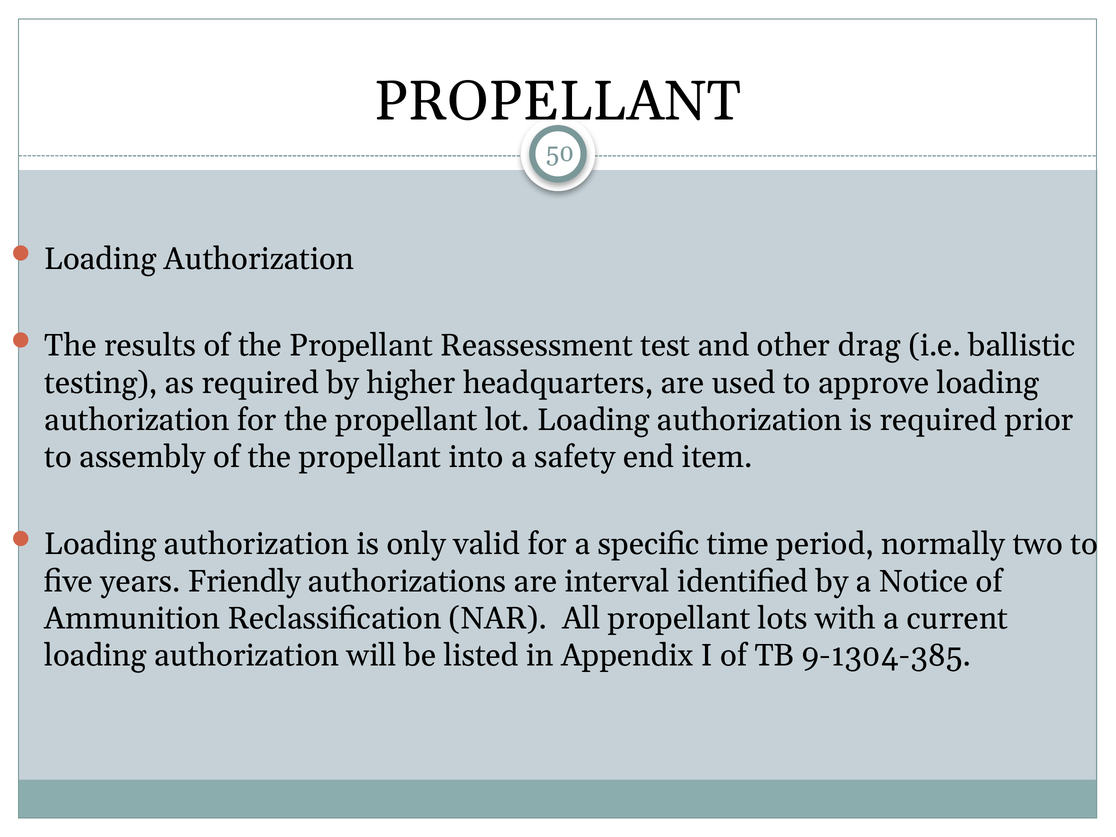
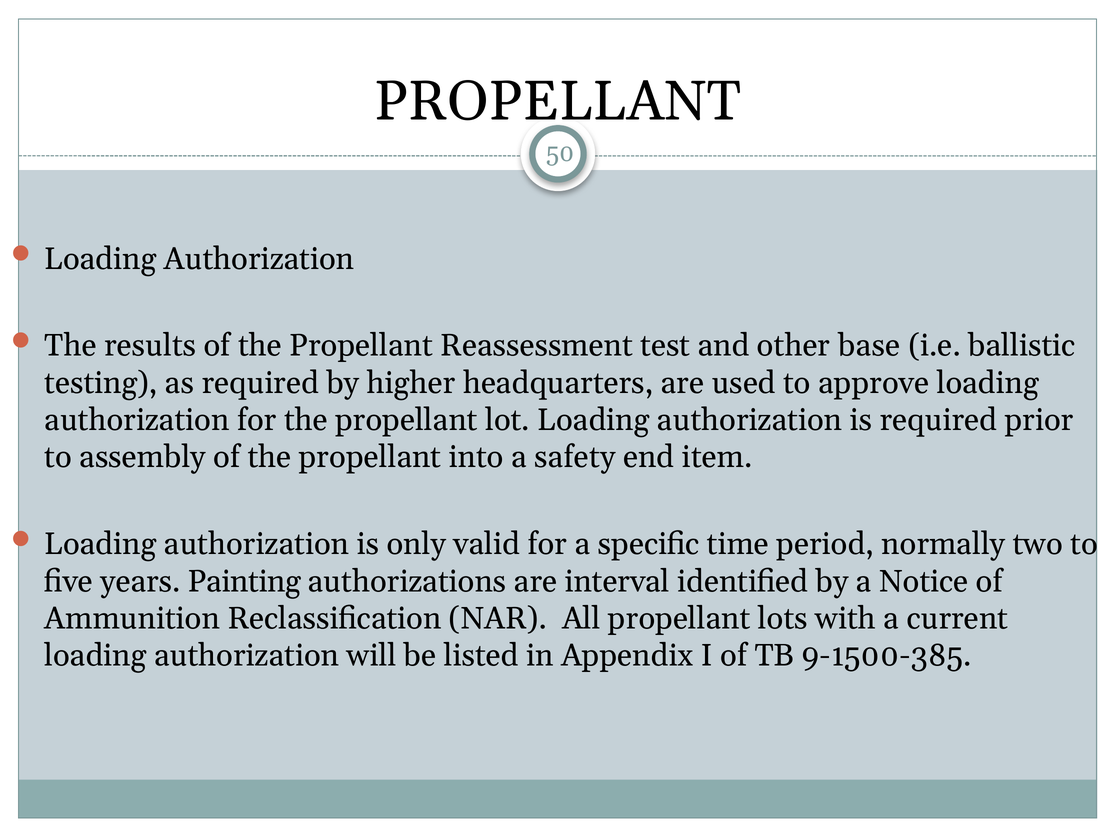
drag: drag -> base
Friendly: Friendly -> Painting
9-1304-385: 9-1304-385 -> 9-1500-385
